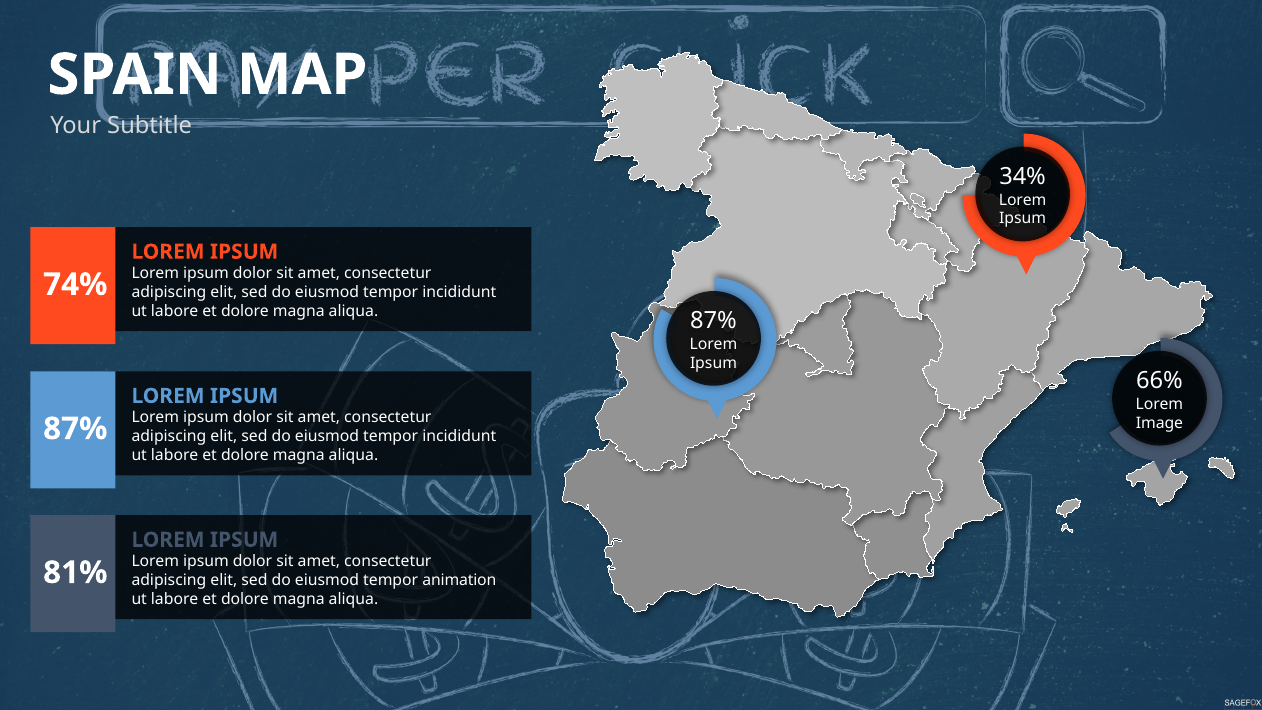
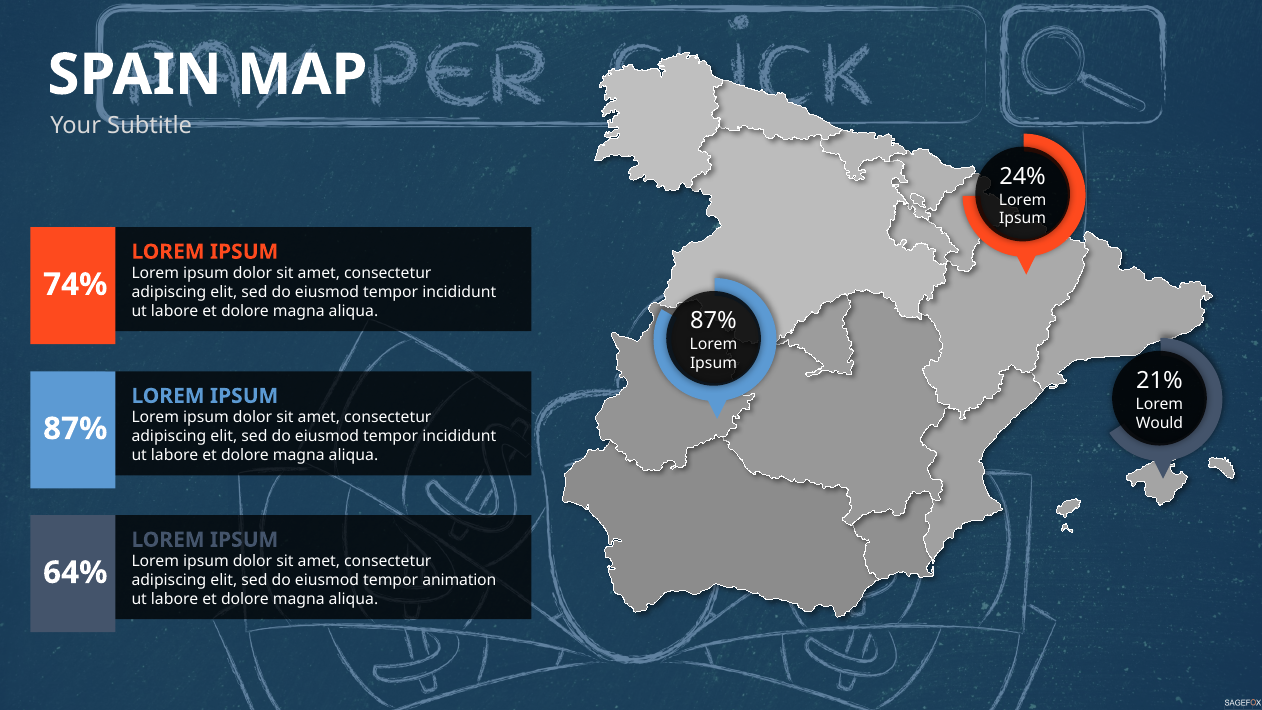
34%: 34% -> 24%
66%: 66% -> 21%
Image: Image -> Would
81%: 81% -> 64%
